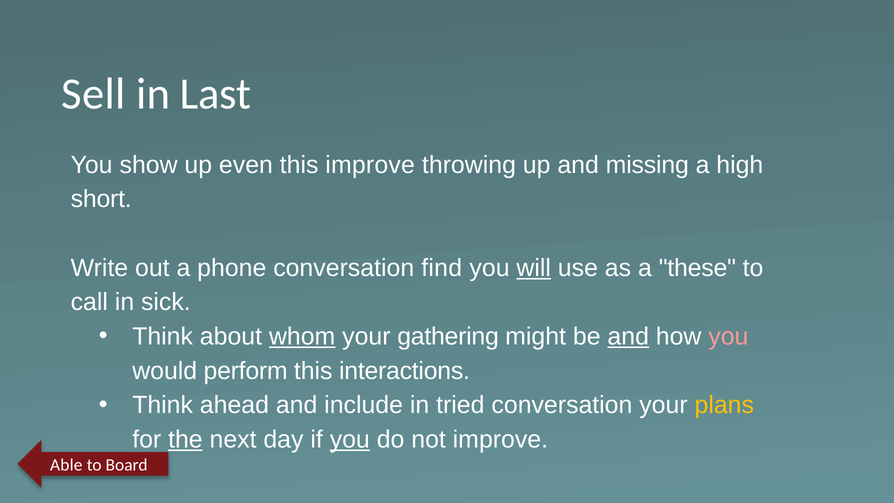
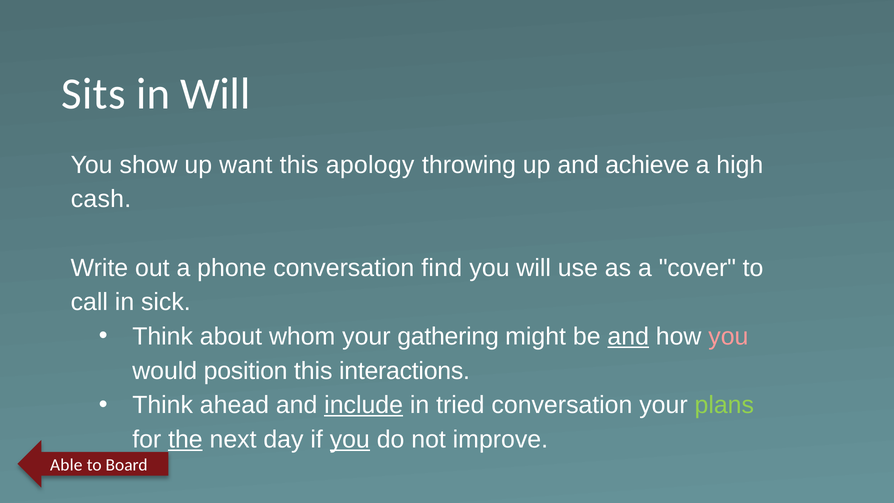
Sell: Sell -> Sits
in Last: Last -> Will
even: even -> want
this improve: improve -> apology
missing: missing -> achieve
short: short -> cash
will at (534, 268) underline: present -> none
these: these -> cover
whom underline: present -> none
perform: perform -> position
include underline: none -> present
plans colour: yellow -> light green
